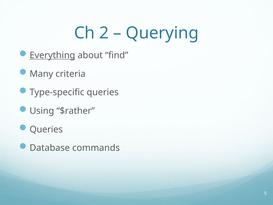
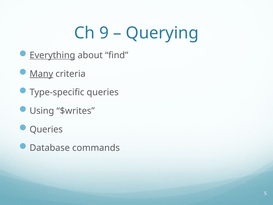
2: 2 -> 9
Many underline: none -> present
$rather: $rather -> $writes
